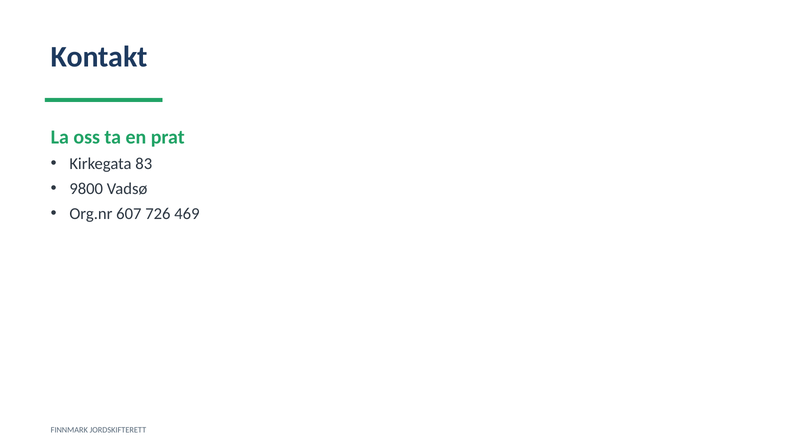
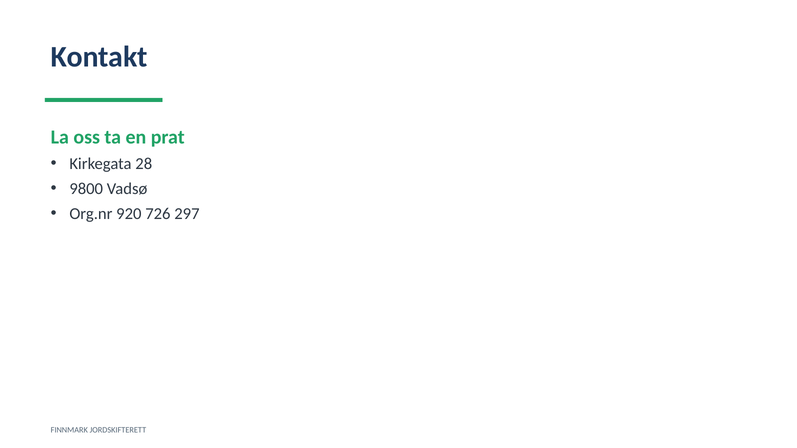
83: 83 -> 28
607: 607 -> 920
469: 469 -> 297
